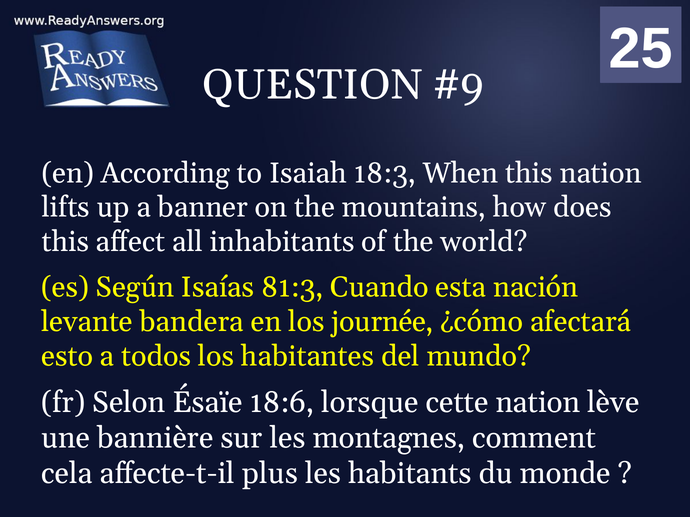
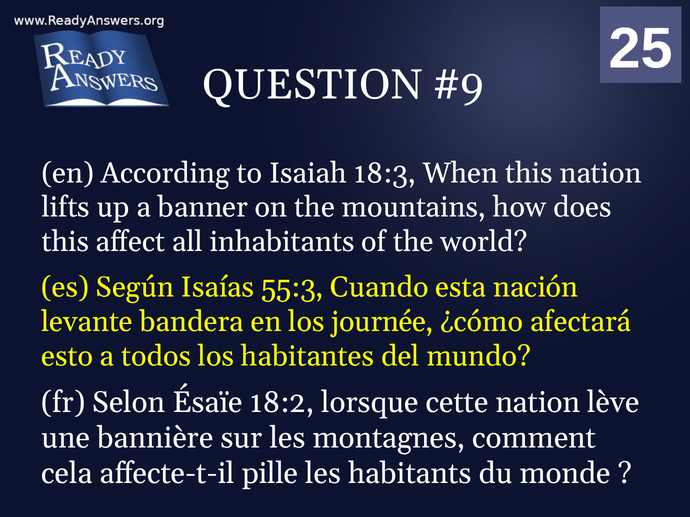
81:3: 81:3 -> 55:3
18:6: 18:6 -> 18:2
plus: plus -> pille
